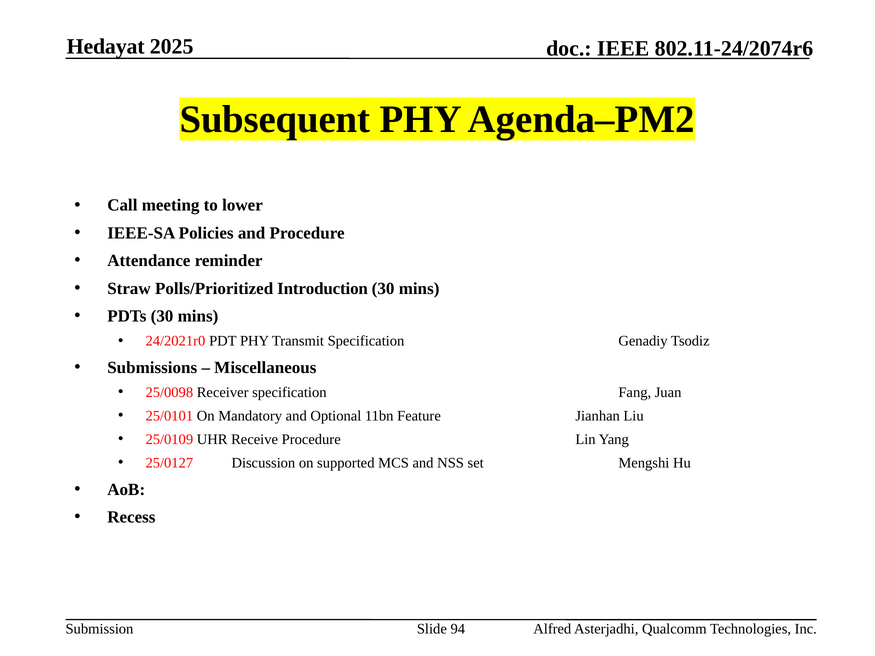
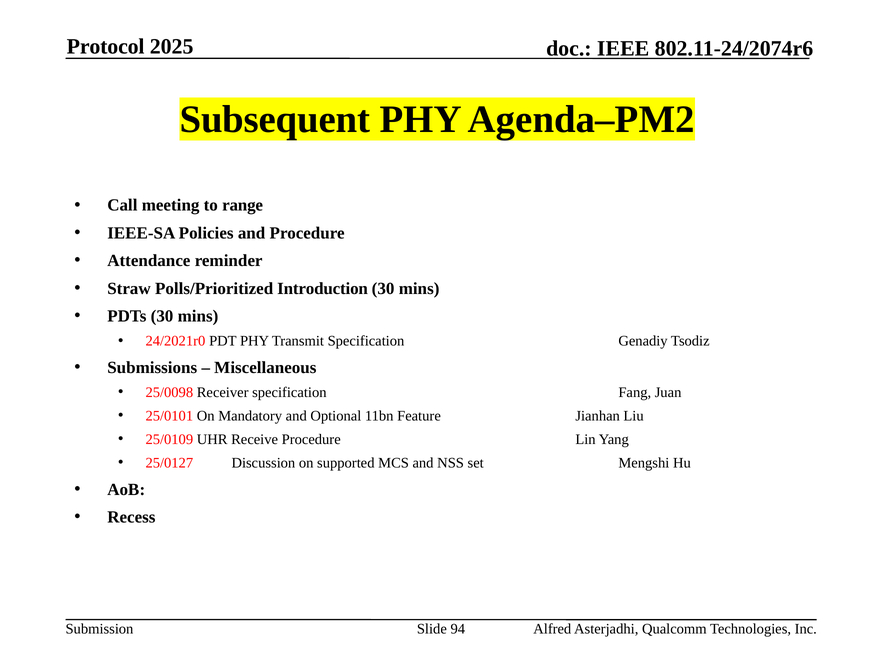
Hedayat: Hedayat -> Protocol
lower: lower -> range
